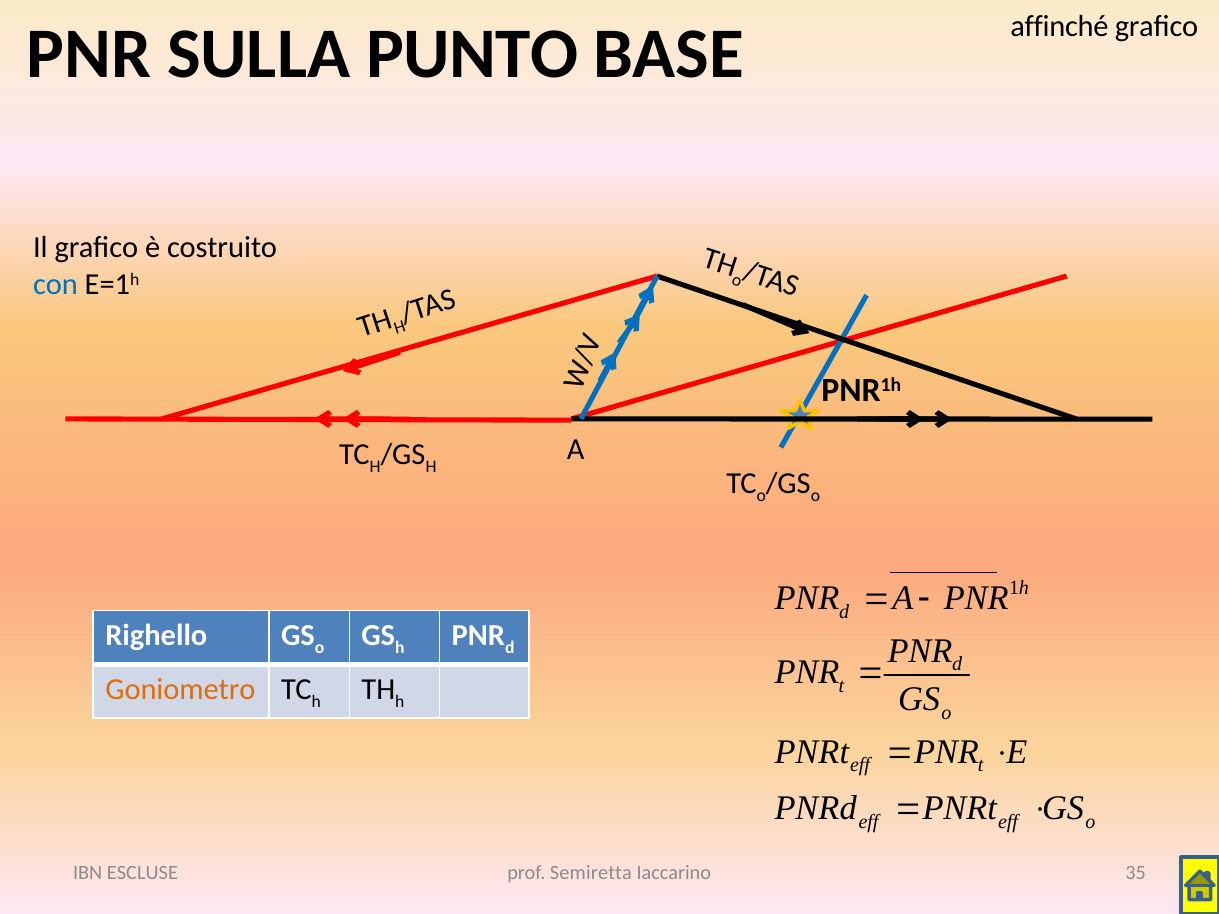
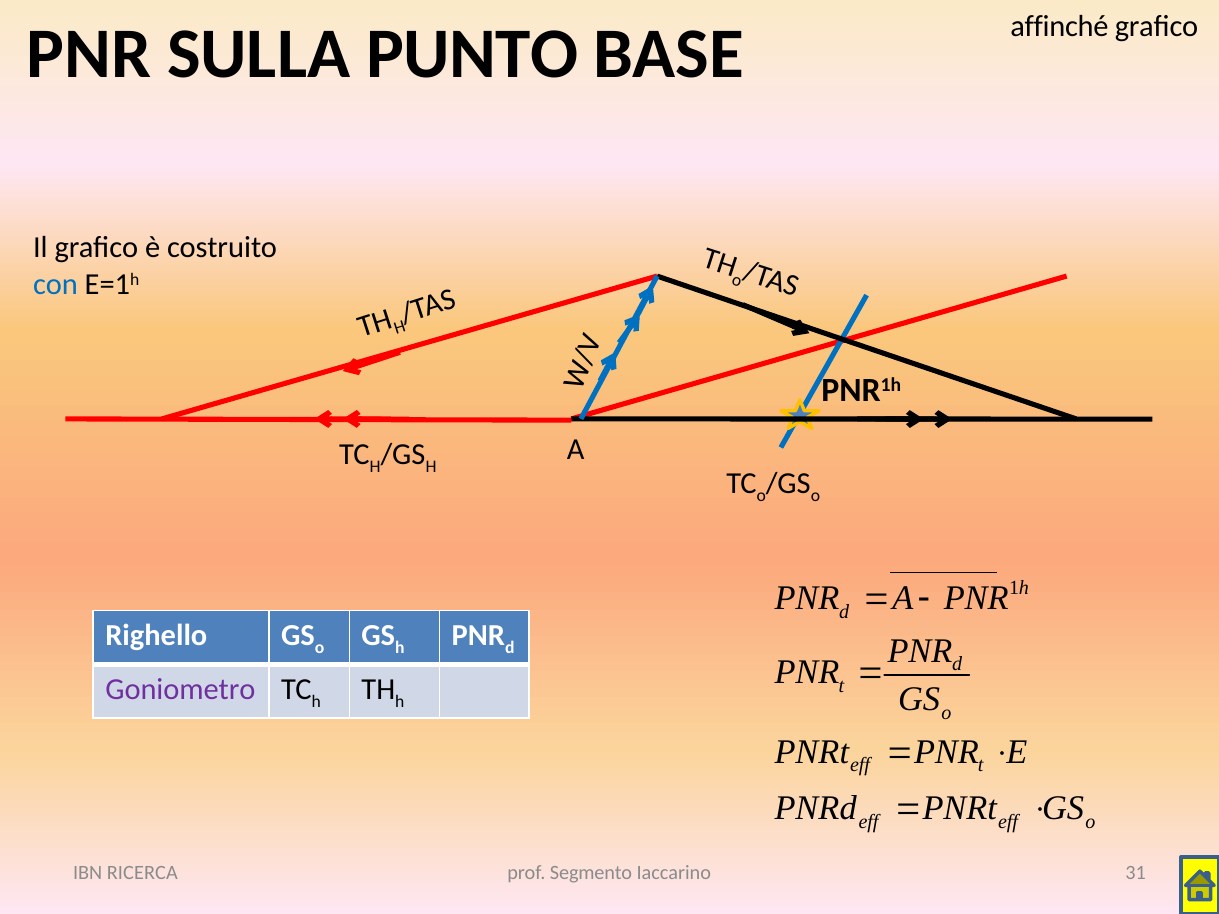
Goniometro colour: orange -> purple
Semiretta: Semiretta -> Segmento
35: 35 -> 31
ESCLUSE: ESCLUSE -> RICERCA
